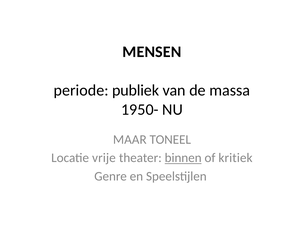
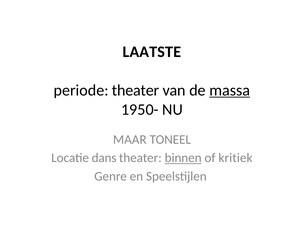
MENSEN: MENSEN -> LAATSTE
periode publiek: publiek -> theater
massa underline: none -> present
vrije: vrije -> dans
